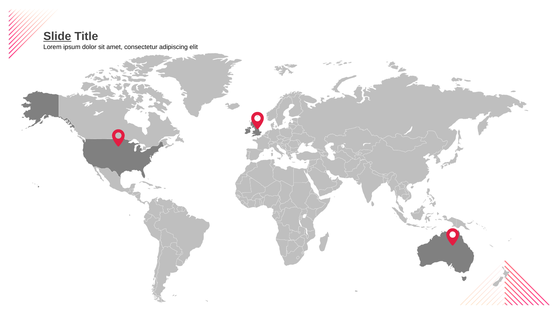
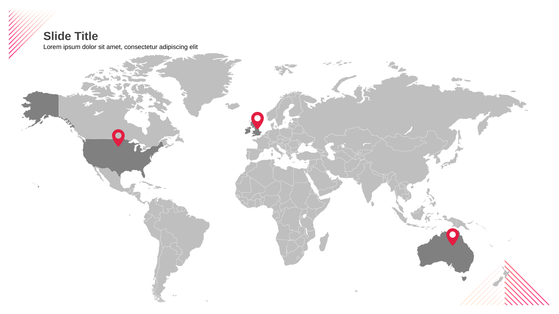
Slide underline: present -> none
